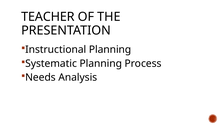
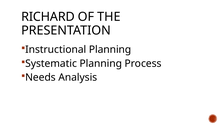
TEACHER: TEACHER -> RICHARD
